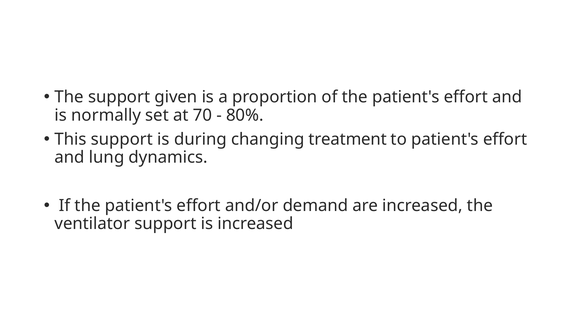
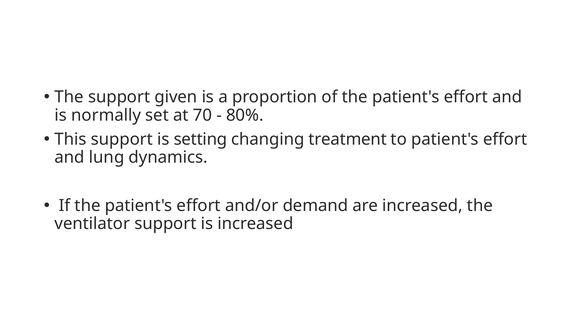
during: during -> setting
